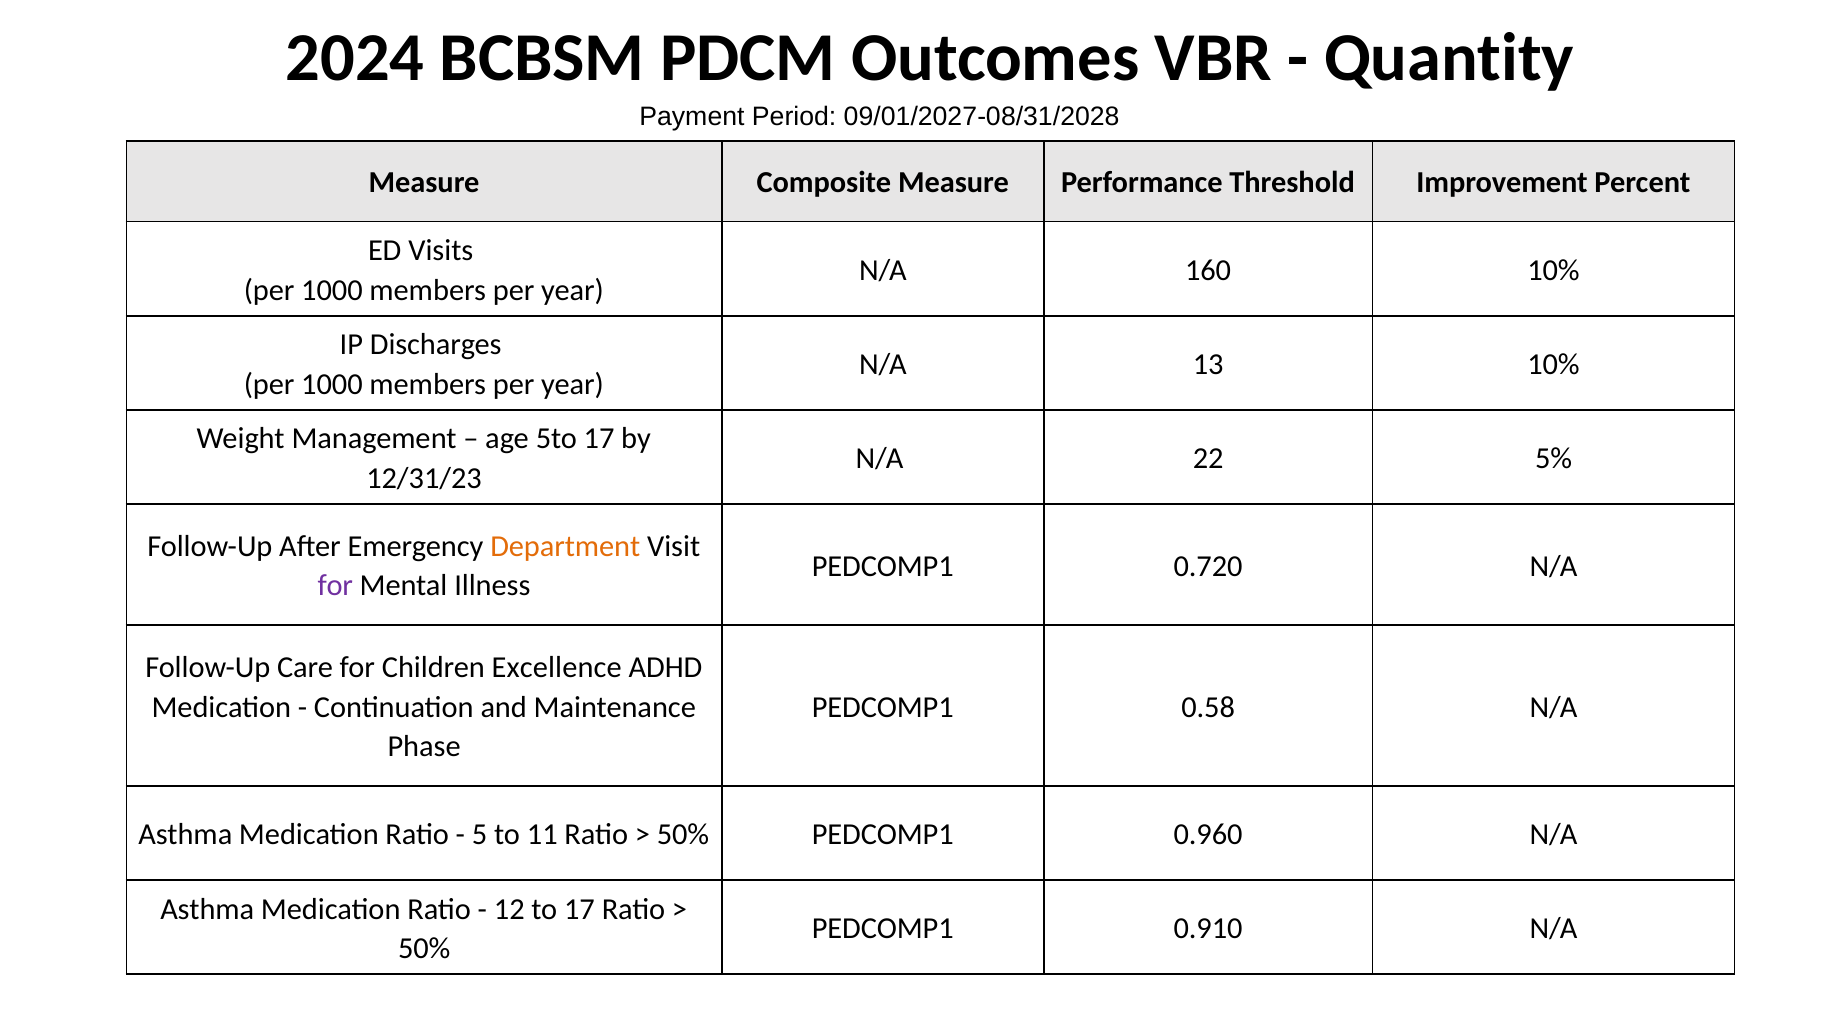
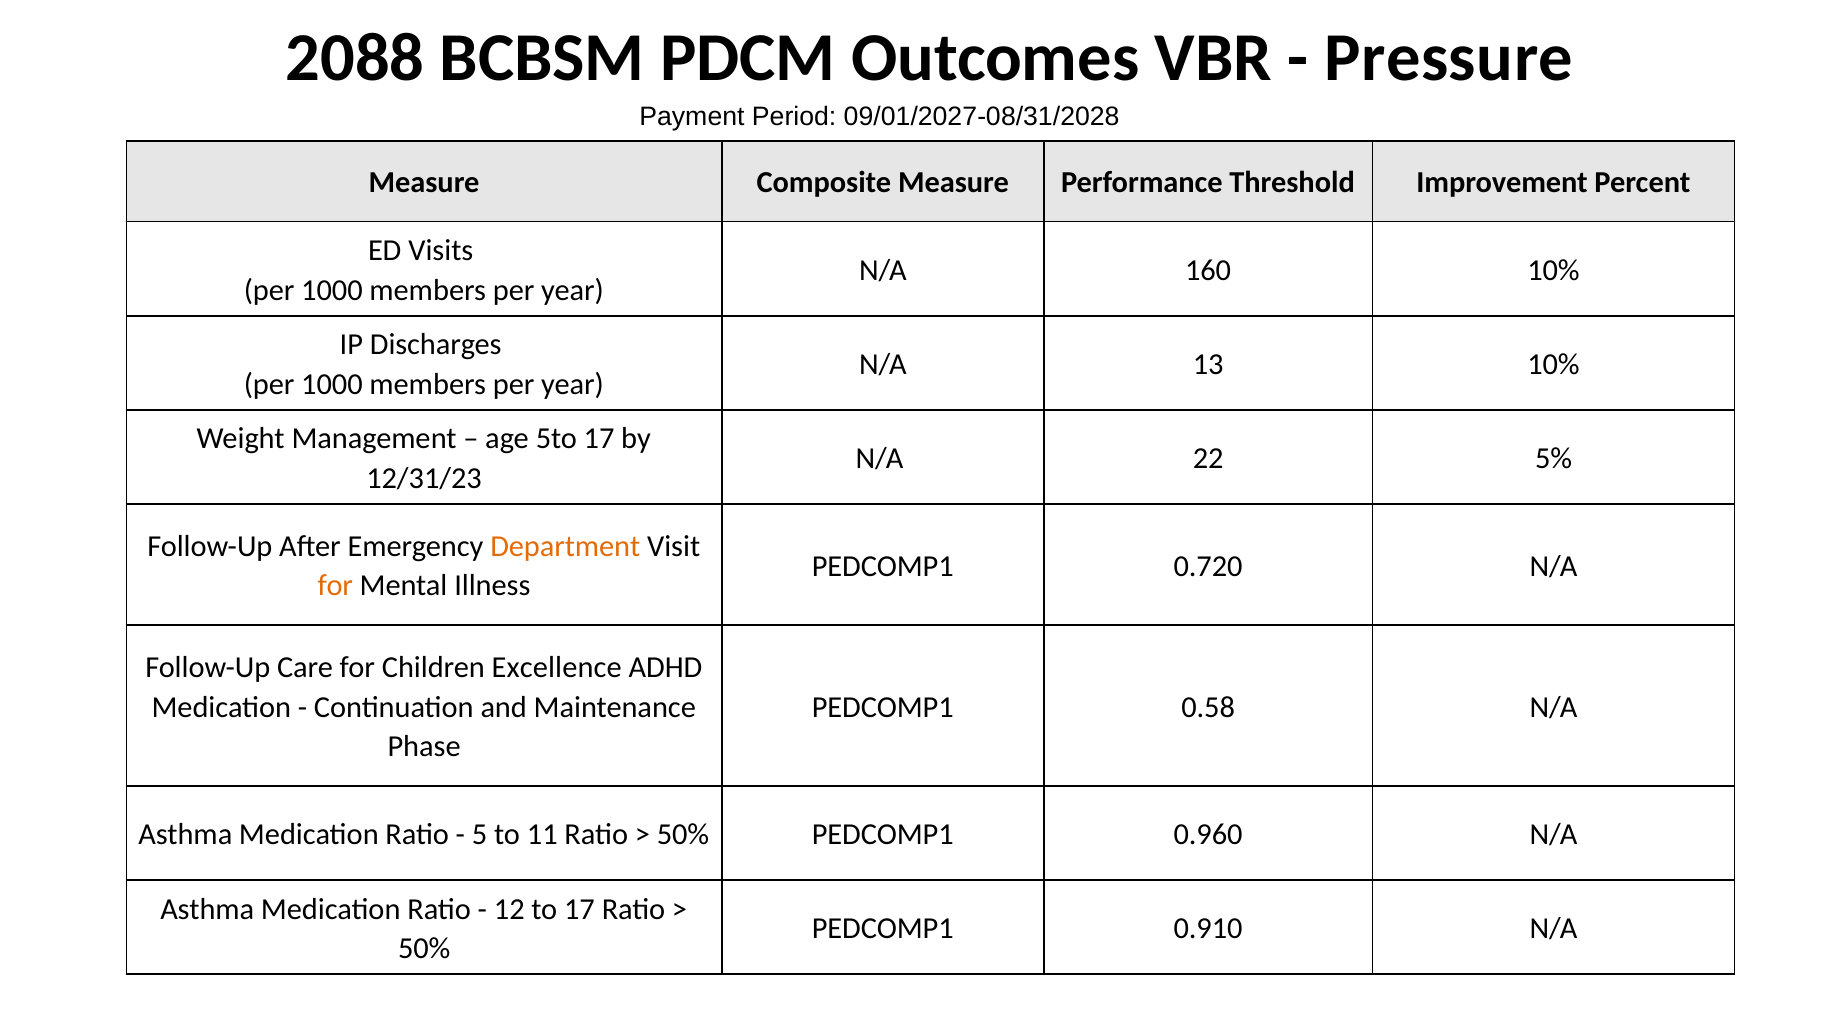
2024: 2024 -> 2088
Quantity: Quantity -> Pressure
for at (335, 586) colour: purple -> orange
